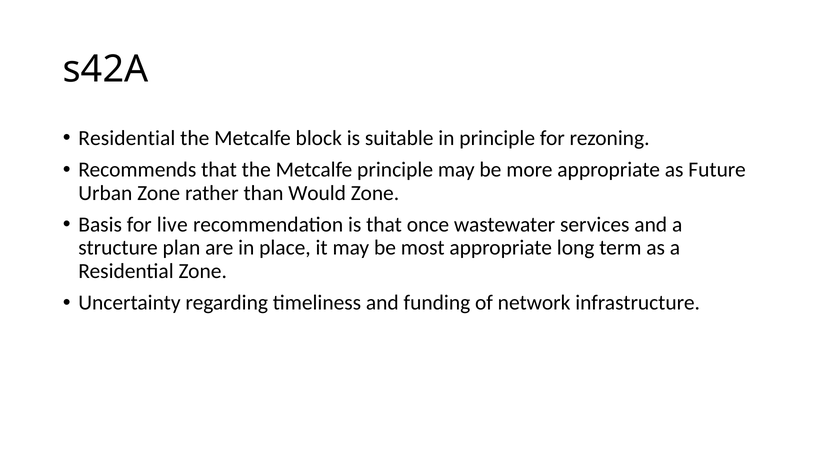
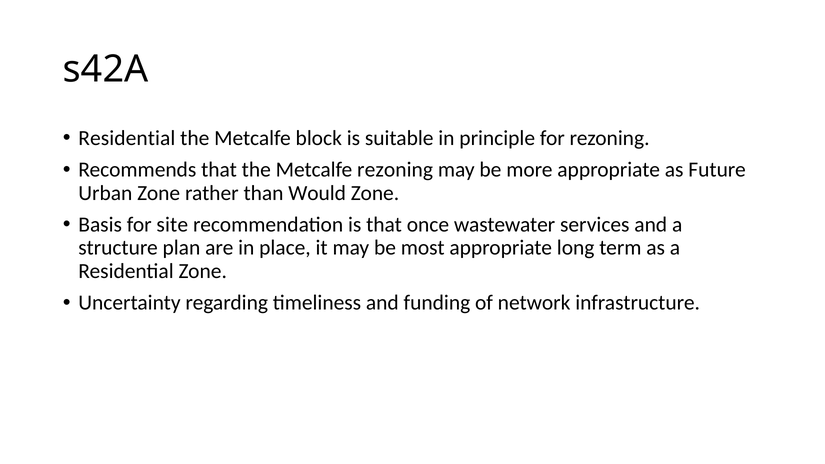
Metcalfe principle: principle -> rezoning
live: live -> site
